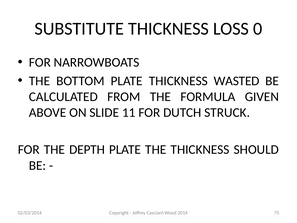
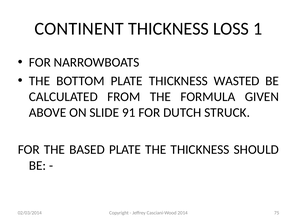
SUBSTITUTE: SUBSTITUTE -> CONTINENT
0: 0 -> 1
11: 11 -> 91
DEPTH: DEPTH -> BASED
